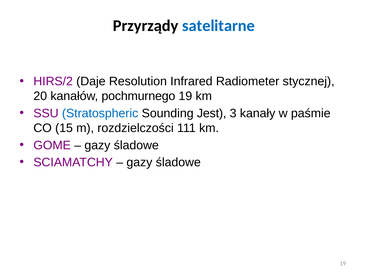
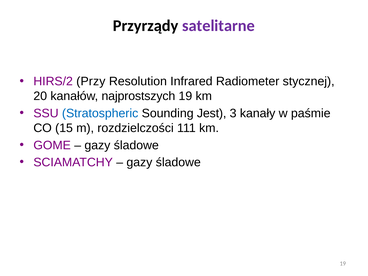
satelitarne colour: blue -> purple
Daje: Daje -> Przy
pochmurnego: pochmurnego -> najprostszych
